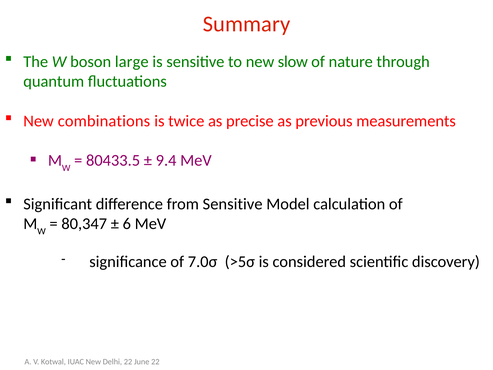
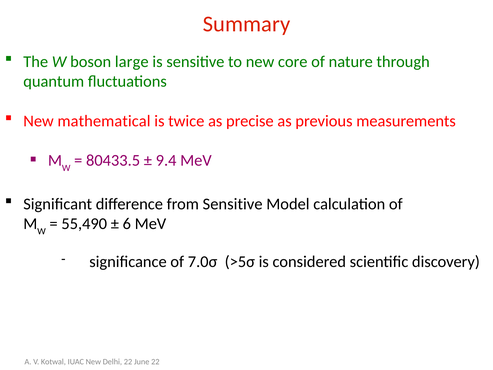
slow: slow -> core
combinations: combinations -> mathematical
80,347: 80,347 -> 55,490
